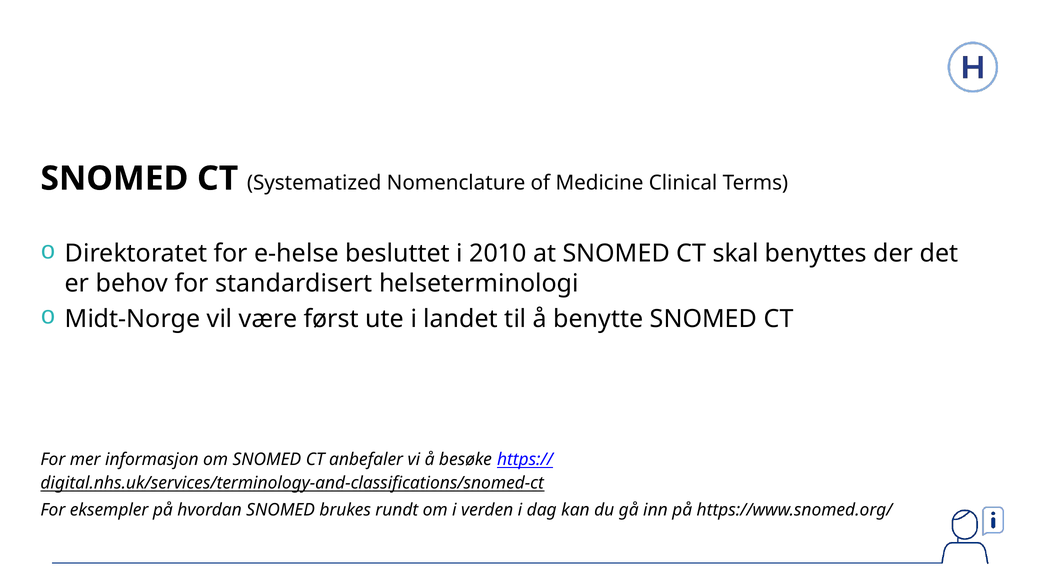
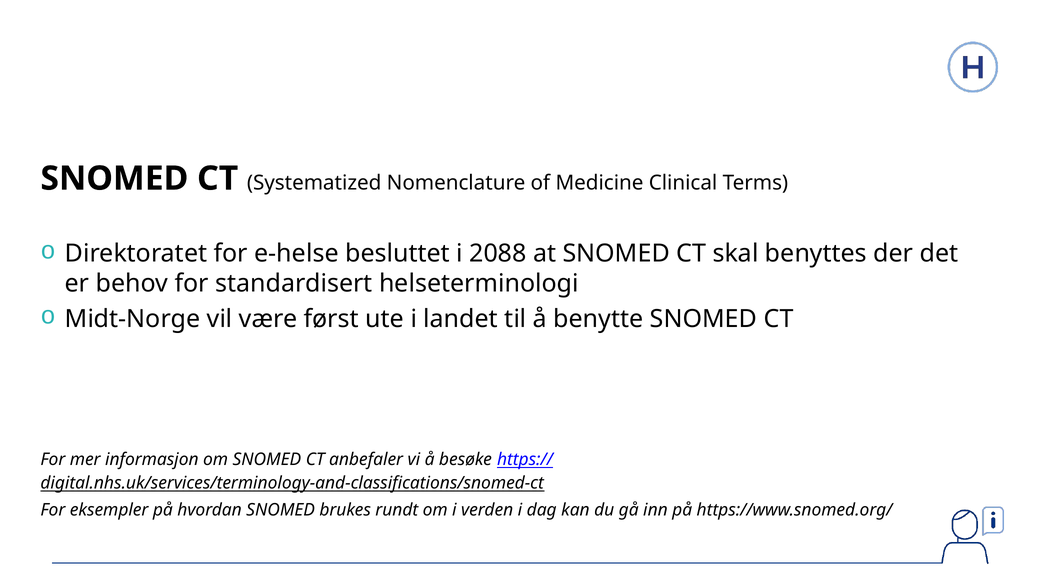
2010: 2010 -> 2088
